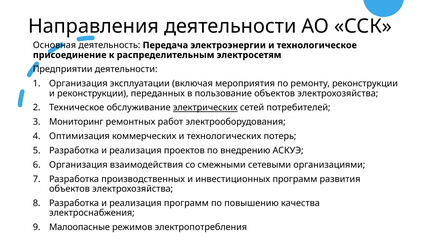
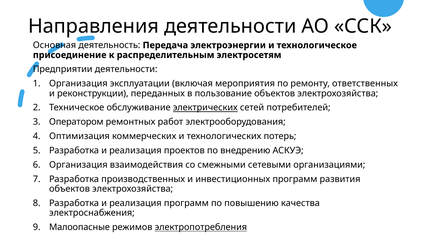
ремонту реконструкции: реконструкции -> ответственных
Мониторинг: Мониторинг -> Оператором
электропотребления underline: none -> present
